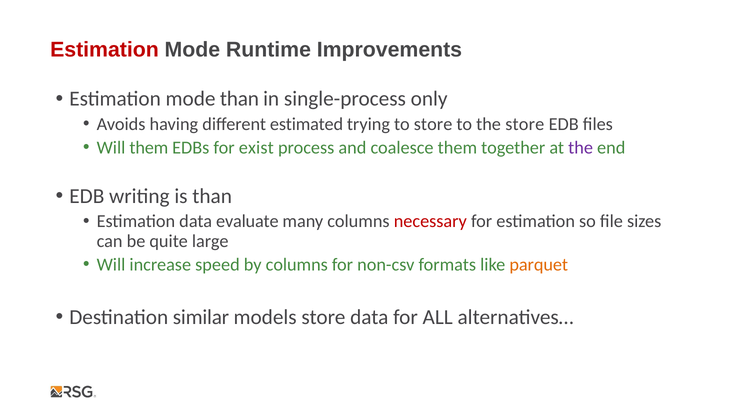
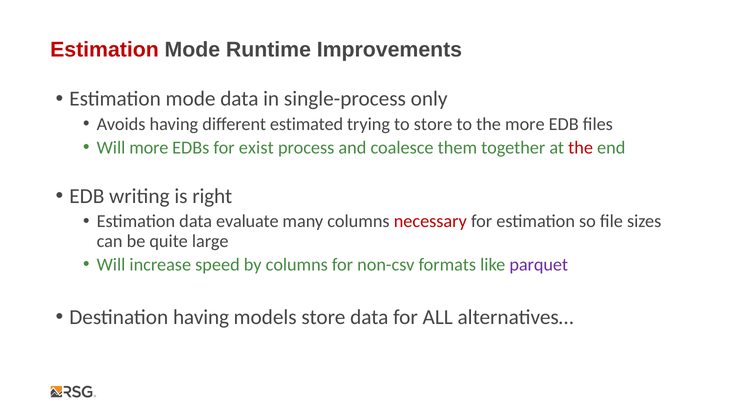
mode than: than -> data
the store: store -> more
Will them: them -> more
the at (581, 147) colour: purple -> red
is than: than -> right
parquet colour: orange -> purple
Destination similar: similar -> having
